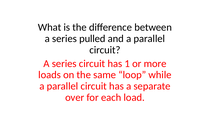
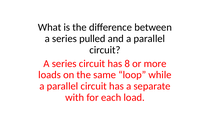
1: 1 -> 8
over: over -> with
